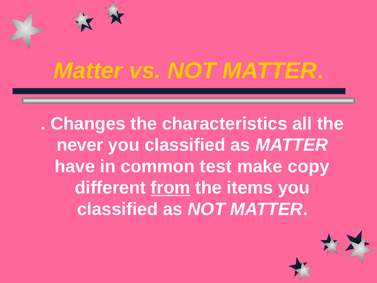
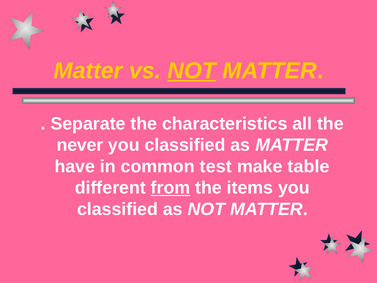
NOT at (192, 71) underline: none -> present
Changes: Changes -> Separate
copy: copy -> table
